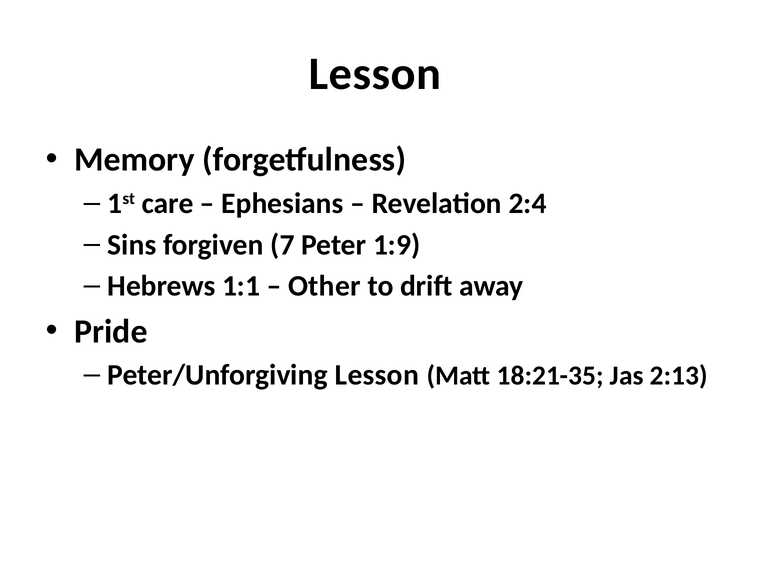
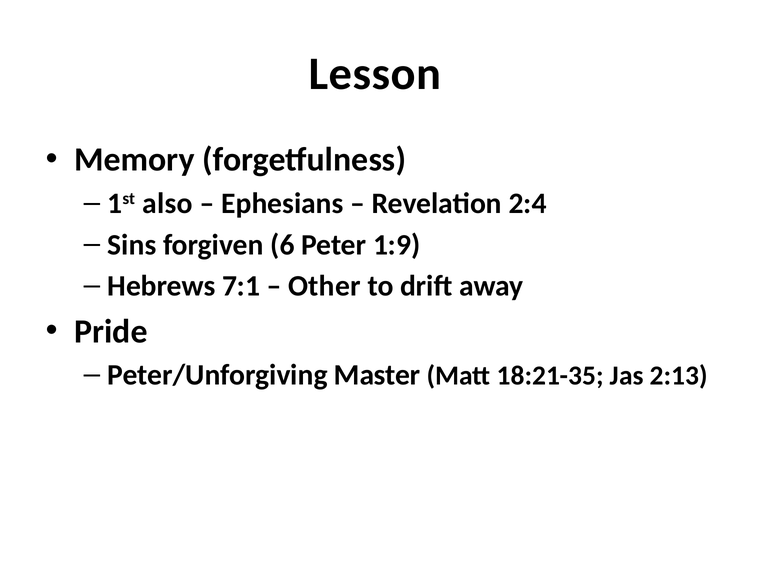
care: care -> also
7: 7 -> 6
1:1: 1:1 -> 7:1
Peter/Unforgiving Lesson: Lesson -> Master
